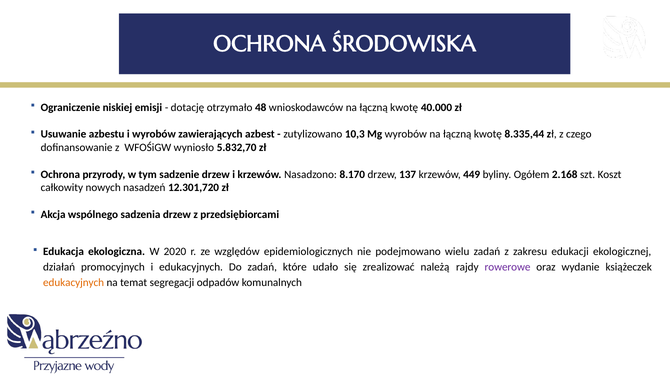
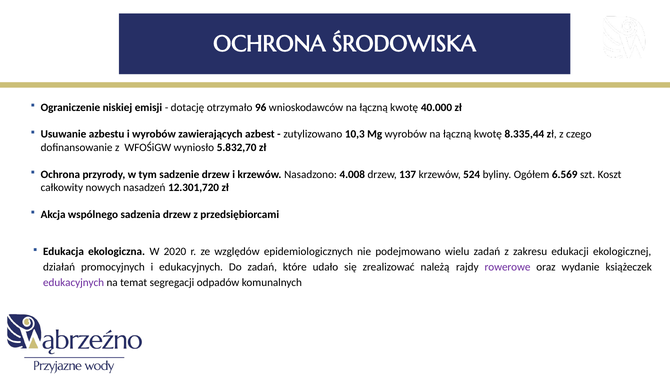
48: 48 -> 96
8.170: 8.170 -> 4.008
449: 449 -> 524
2.168: 2.168 -> 6.569
edukacyjnych at (74, 282) colour: orange -> purple
